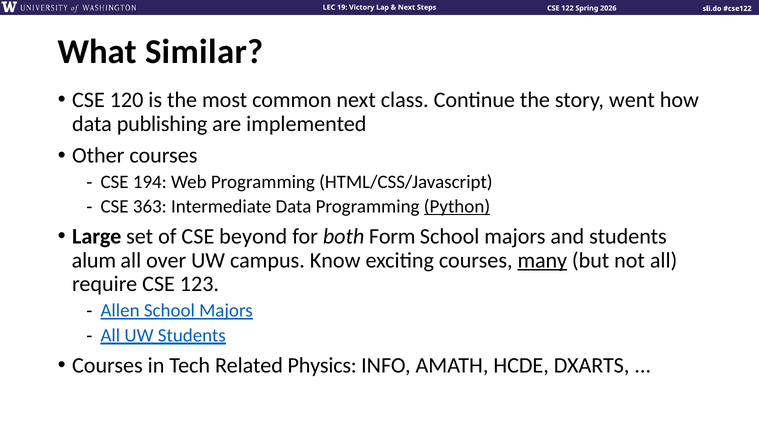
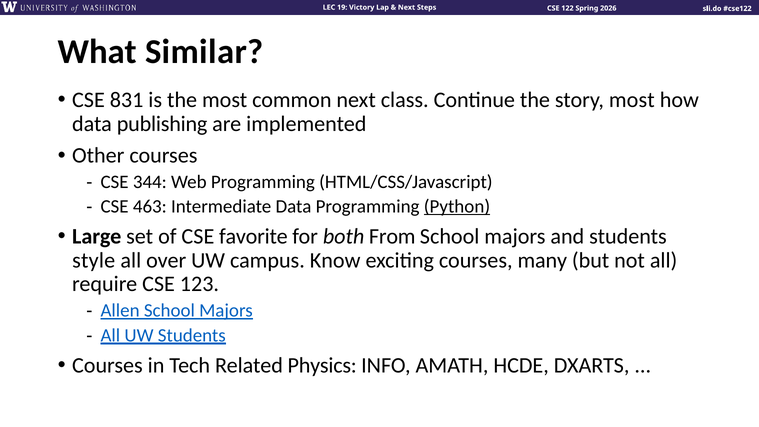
120: 120 -> 831
story went: went -> most
194: 194 -> 344
363: 363 -> 463
beyond: beyond -> favorite
Form: Form -> From
alum: alum -> style
many underline: present -> none
